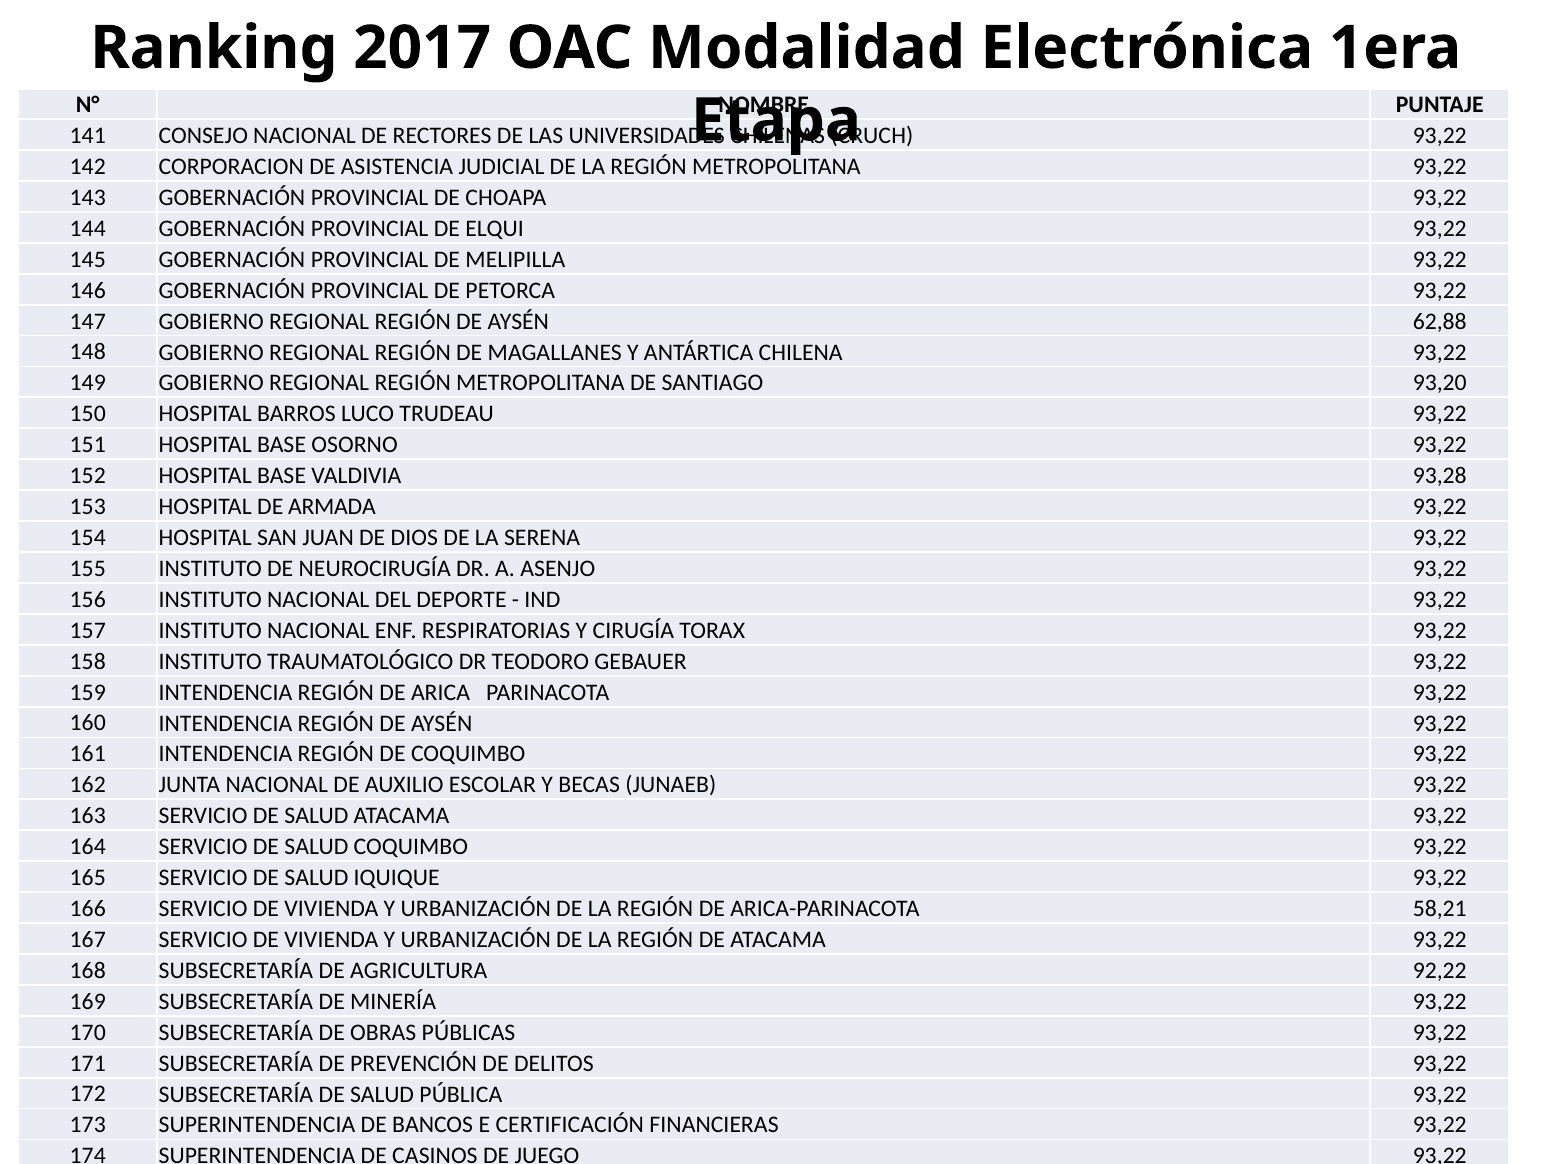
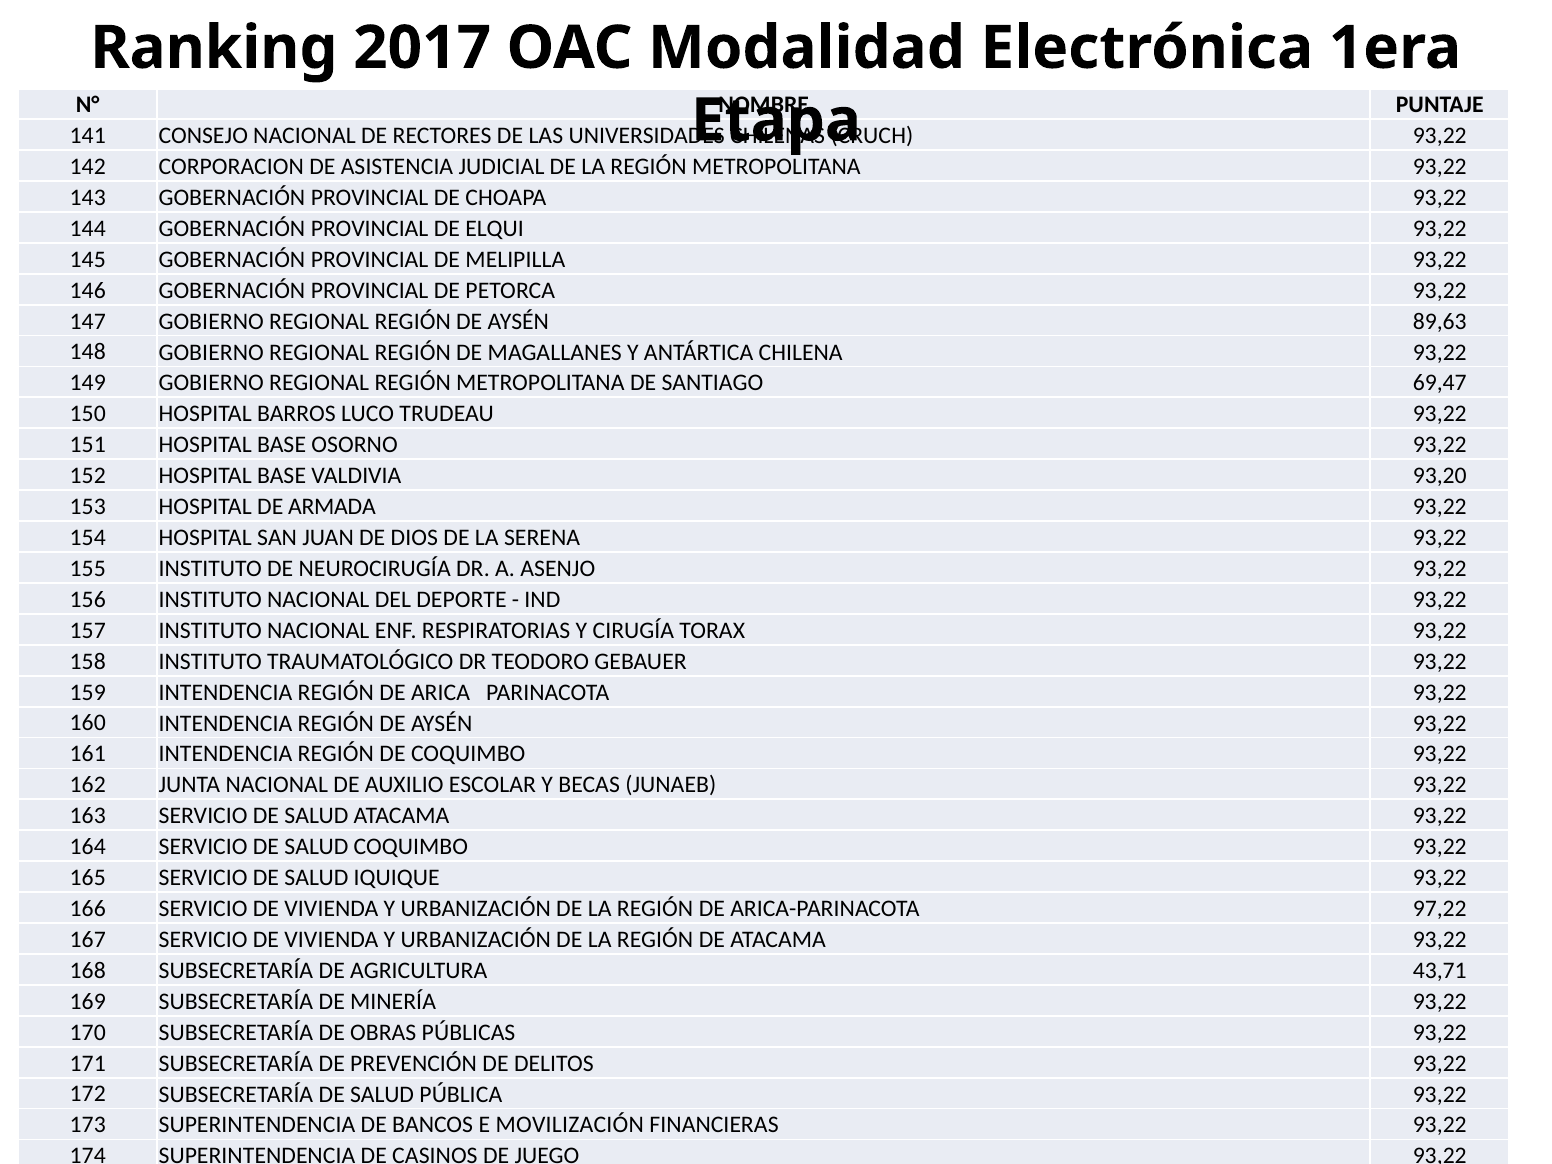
62,88: 62,88 -> 89,63
93,20: 93,20 -> 69,47
93,28: 93,28 -> 93,20
58,21: 58,21 -> 97,22
92,22: 92,22 -> 43,71
CERTIFICACIÓN: CERTIFICACIÓN -> MOVILIZACIÓN
